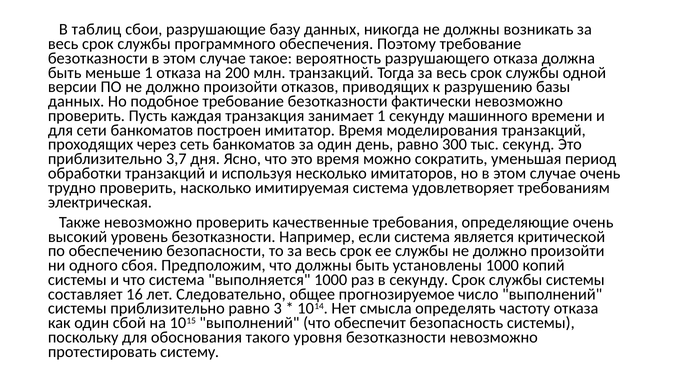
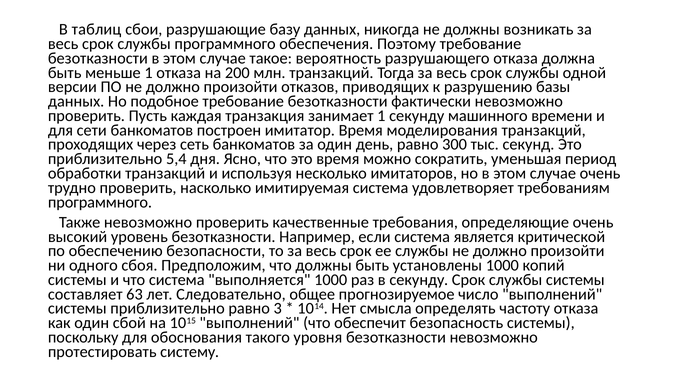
3,7: 3,7 -> 5,4
электрическая at (100, 202): электрическая -> программного
16: 16 -> 63
